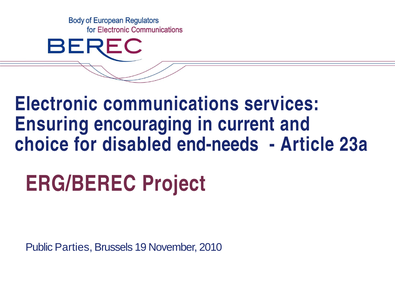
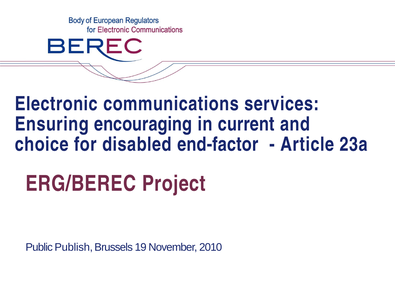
end-needs: end-needs -> end-factor
Parties: Parties -> Publish
